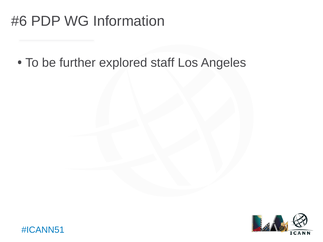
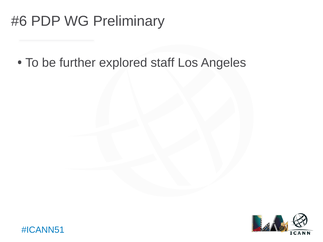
Information: Information -> Preliminary
